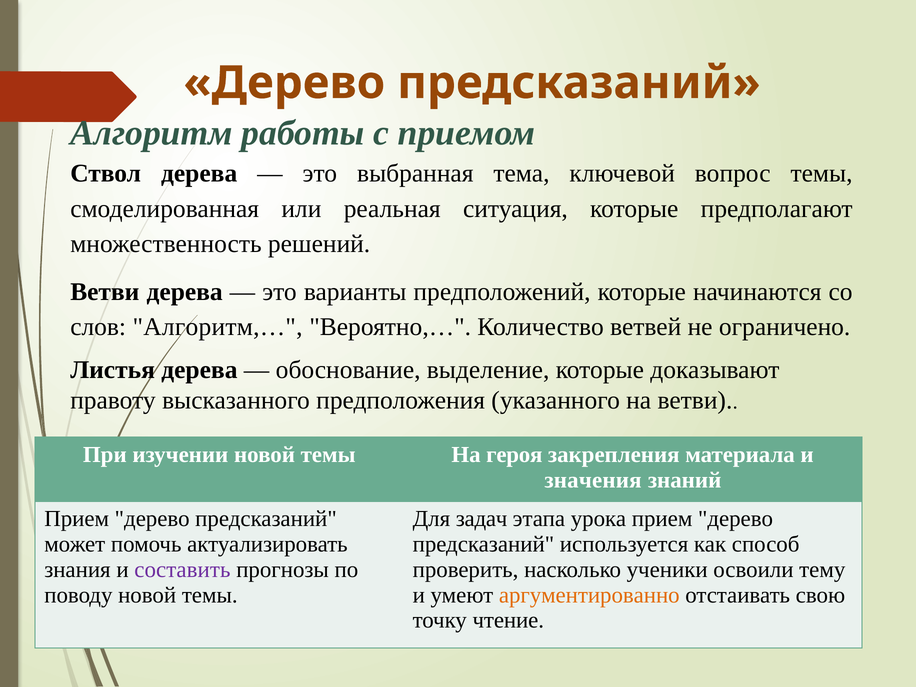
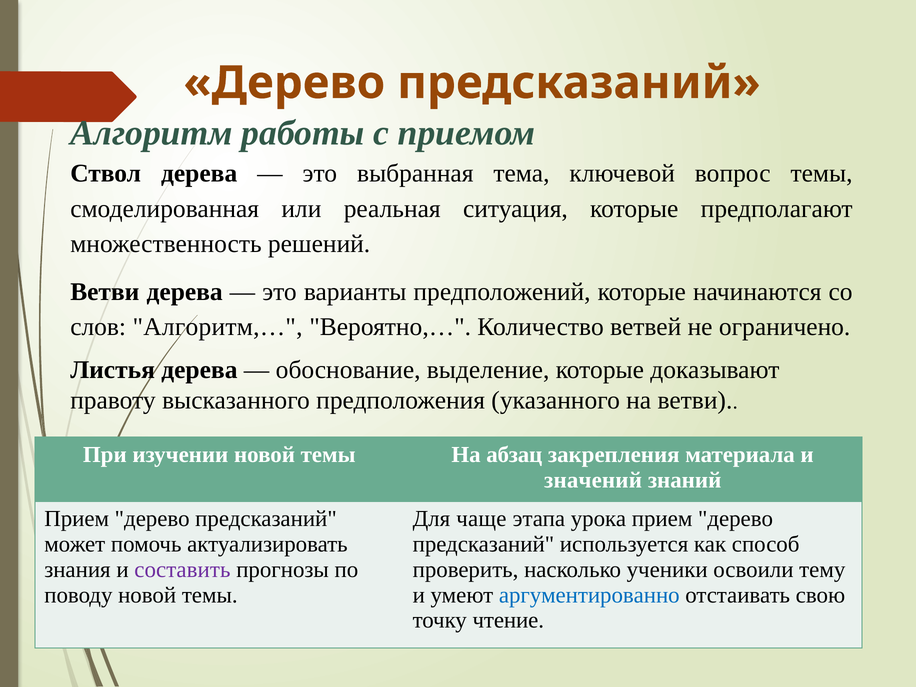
героя: героя -> абзац
значения: значения -> значений
задач: задач -> чаще
аргументированно colour: orange -> blue
